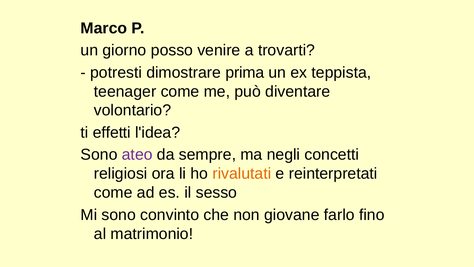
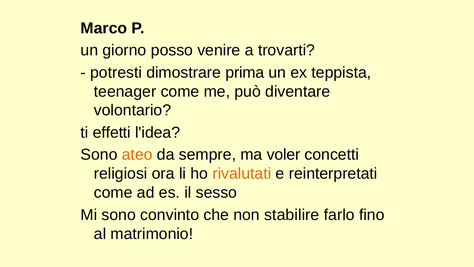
ateo colour: purple -> orange
negli: negli -> voler
giovane: giovane -> stabilire
